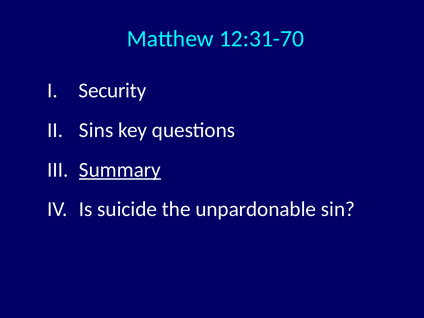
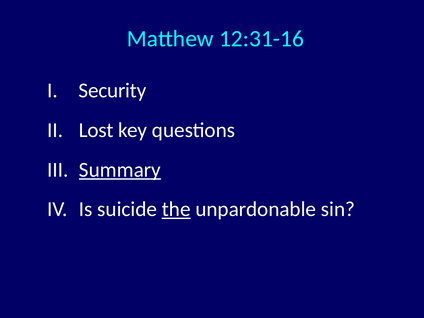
12:31-70: 12:31-70 -> 12:31-16
Sins: Sins -> Lost
the underline: none -> present
